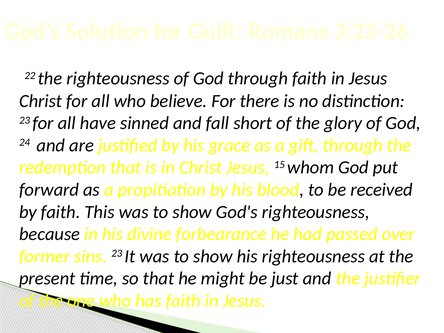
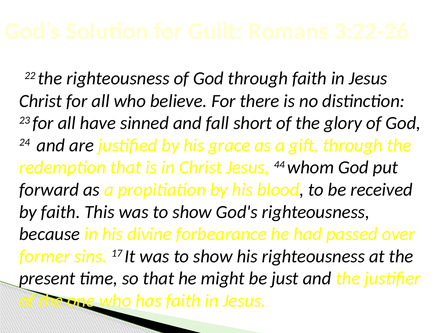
15: 15 -> 44
sins 23: 23 -> 17
